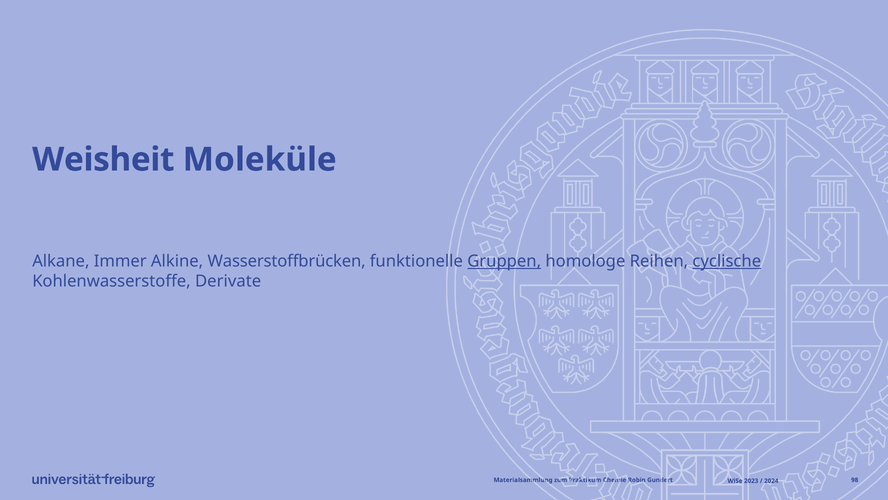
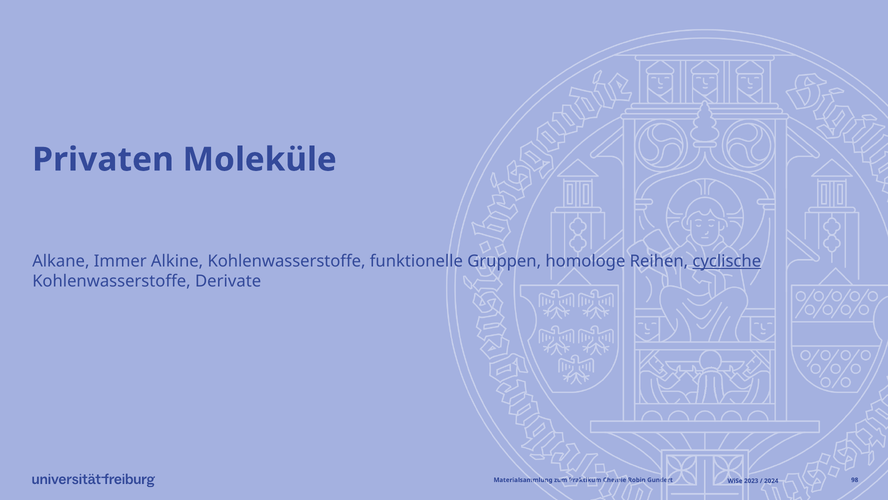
Weisheit: Weisheit -> Privaten
Alkine Wasserstoffbrücken: Wasserstoffbrücken -> Kohlenwasserstoffe
Gruppen underline: present -> none
